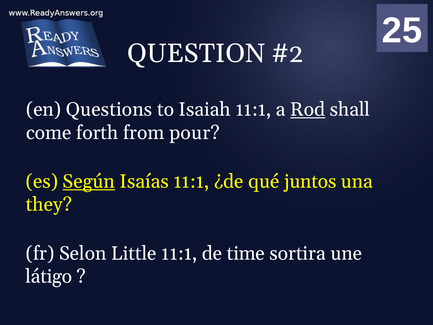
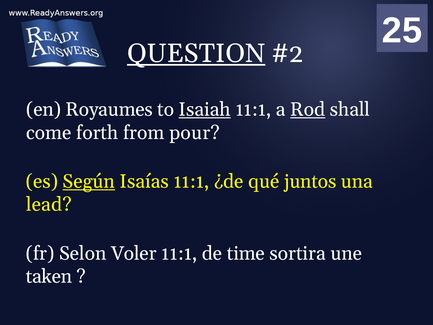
QUESTION underline: none -> present
Questions: Questions -> Royaumes
Isaiah underline: none -> present
they: they -> lead
Little: Little -> Voler
látigo: látigo -> taken
